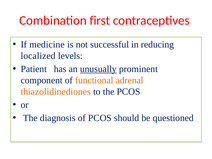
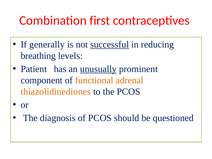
medicine: medicine -> generally
successful underline: none -> present
localized: localized -> breathing
